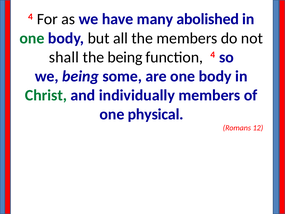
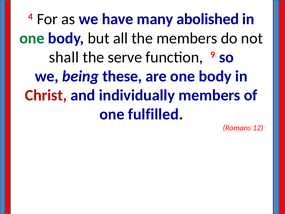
the being: being -> serve
function 4: 4 -> 9
some: some -> these
Christ colour: green -> red
physical: physical -> fulfilled
